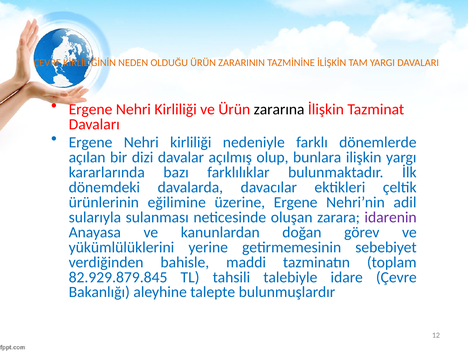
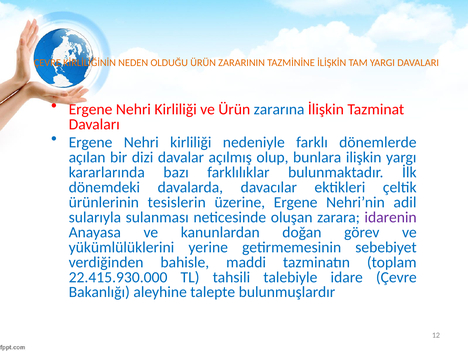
zararına colour: black -> blue
eğilimine: eğilimine -> tesislerin
82.929.879.845: 82.929.879.845 -> 22.415.930.000
